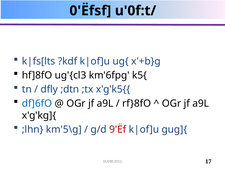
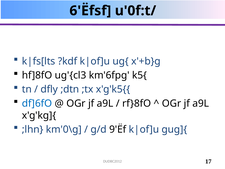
0'Ëfsf: 0'Ëfsf -> 6'Ëfsf
km'5\g: km'5\g -> km'0\g
9'Ëf colour: red -> black
